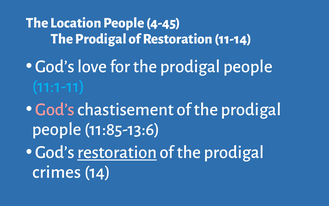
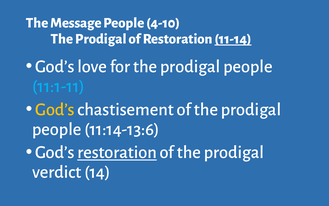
Location: Location -> Message
4-45: 4-45 -> 4-10
11-14 underline: none -> present
God’s at (55, 109) colour: pink -> yellow
11:85-13:6: 11:85-13:6 -> 11:14-13:6
crimes: crimes -> verdict
